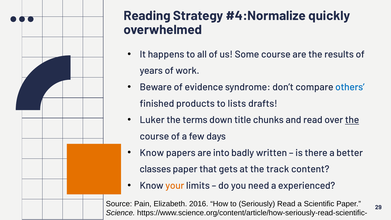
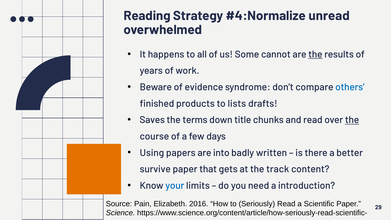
quickly: quickly -> unread
Some course: course -> cannot
the at (315, 54) underline: none -> present
Luker: Luker -> Saves
Know at (152, 153): Know -> Using
classes: classes -> survive
your colour: orange -> blue
experienced: experienced -> introduction
